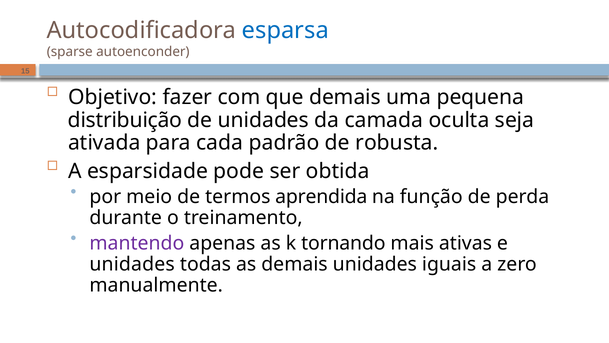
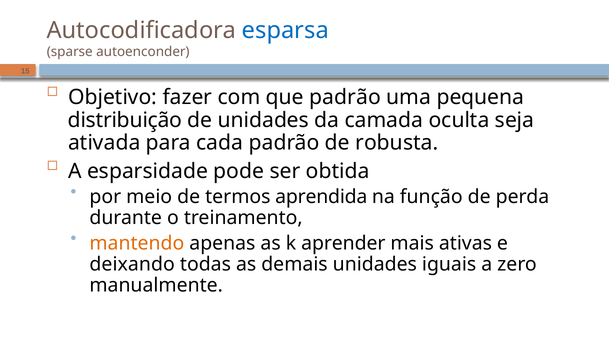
que demais: demais -> padrão
mantendo colour: purple -> orange
tornando: tornando -> aprender
unidades at (132, 264): unidades -> deixando
